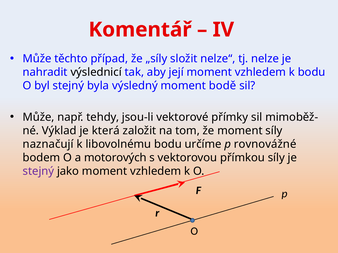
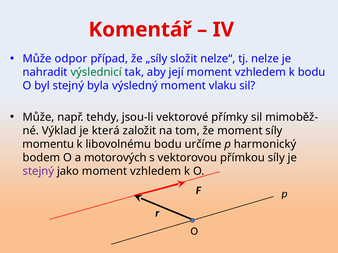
těchto: těchto -> odpor
výslednicí colour: black -> green
bodě: bodě -> vlaku
naznačují: naznačují -> momentu
rovnovážné: rovnovážné -> harmonický
